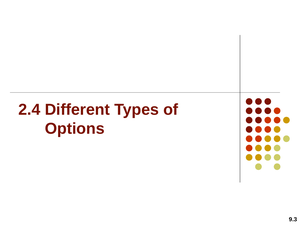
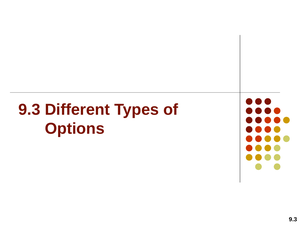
2.4 at (29, 110): 2.4 -> 9.3
